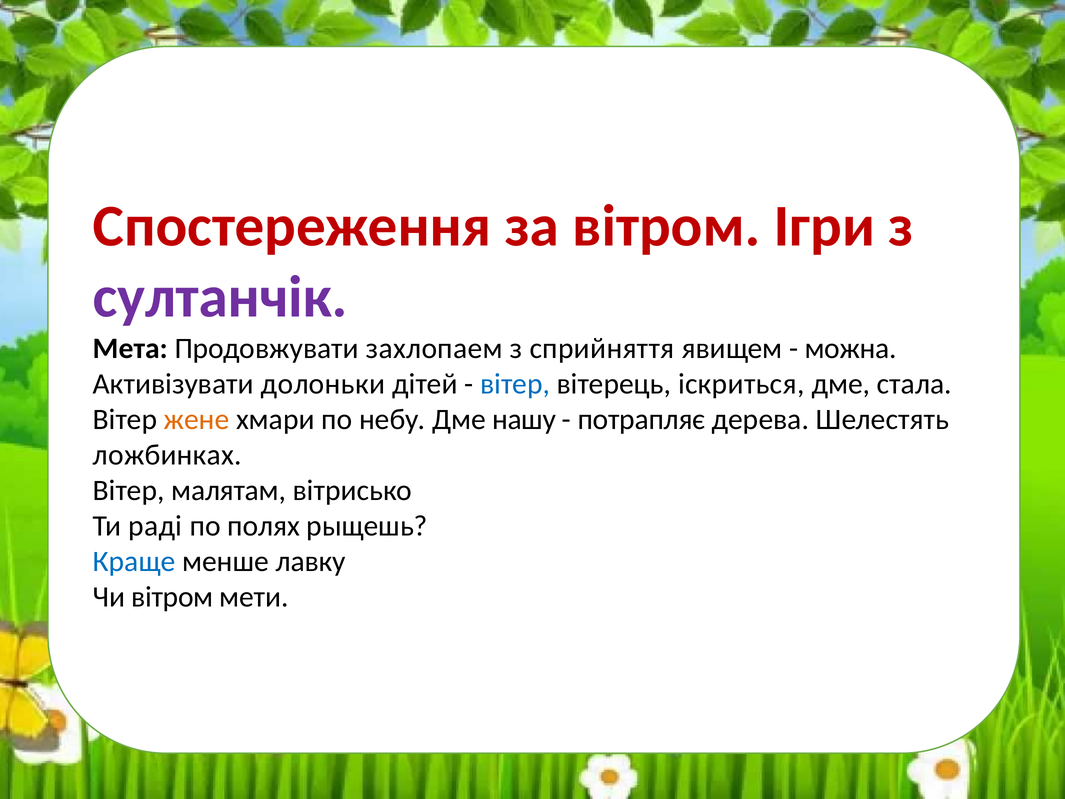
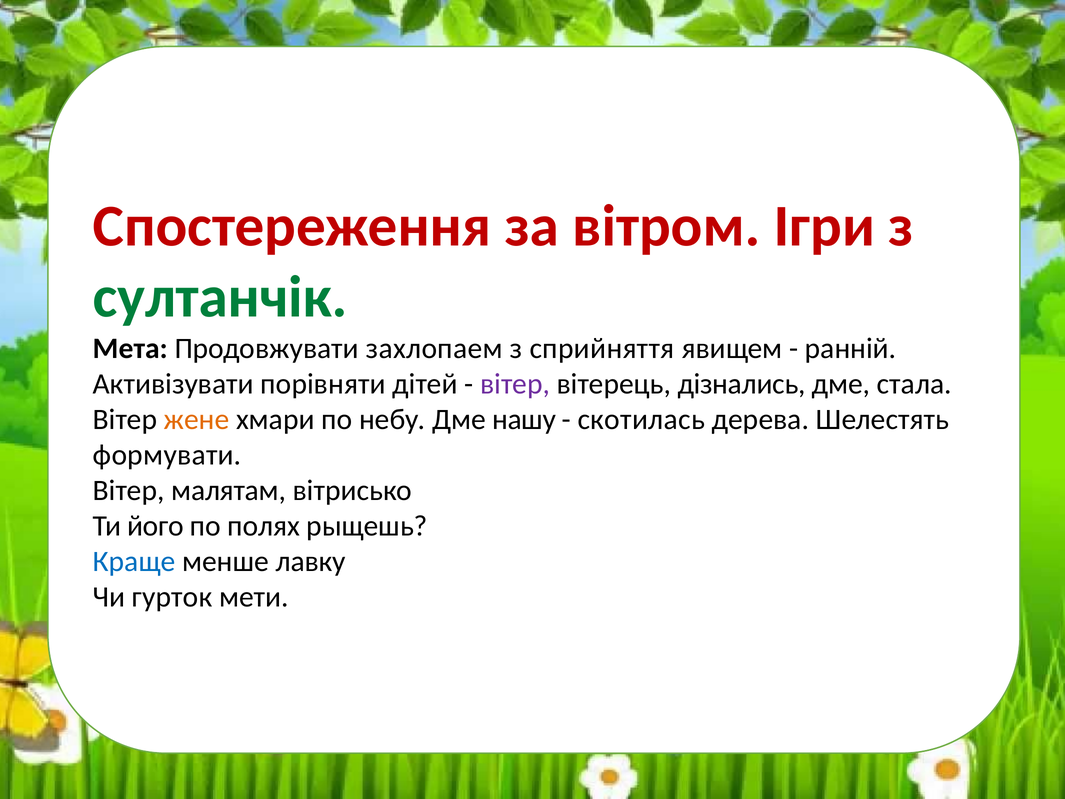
султанчік colour: purple -> green
можна: можна -> ранній
долоньки: долоньки -> порівняти
вітер at (515, 384) colour: blue -> purple
іскриться: іскриться -> дізнались
потрапляє: потрапляє -> скотилась
ложбинках: ложбинках -> формувати
раді: раді -> його
Чи вітром: вітром -> гурток
